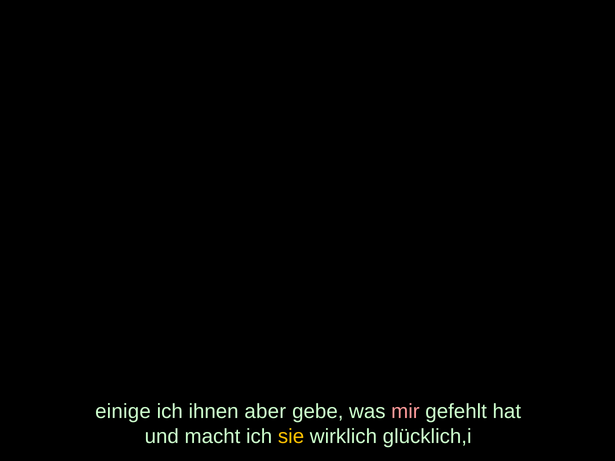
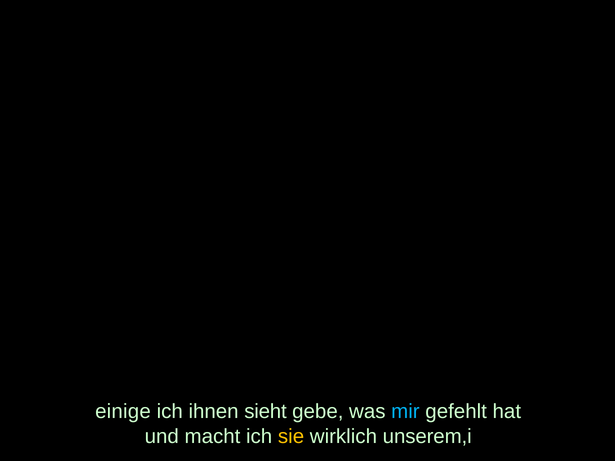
aber: aber -> sieht
mir colour: pink -> light blue
glücklich,i: glücklich,i -> unserem,i
